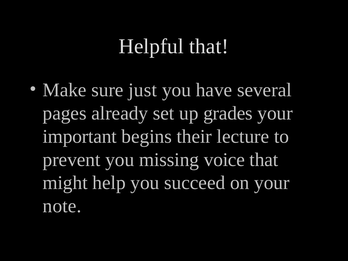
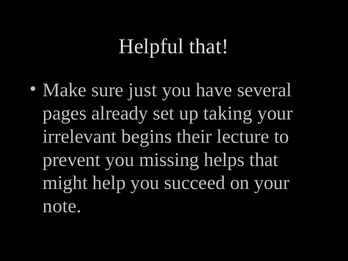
grades: grades -> taking
important: important -> irrelevant
voice: voice -> helps
